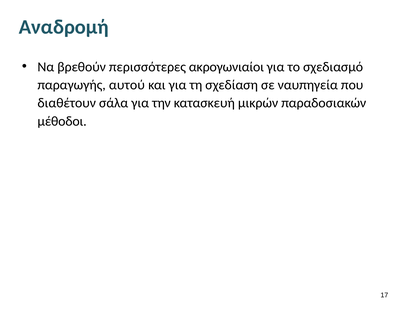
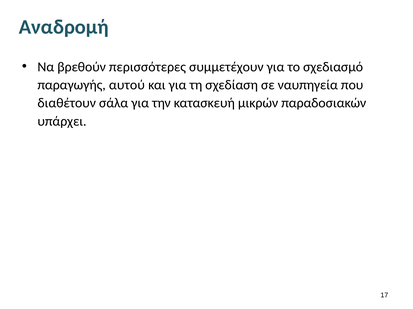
ακρογωνιαίοι: ακρογωνιαίοι -> συμμετέχουν
μέθοδοι: μέθοδοι -> υπάρχει
